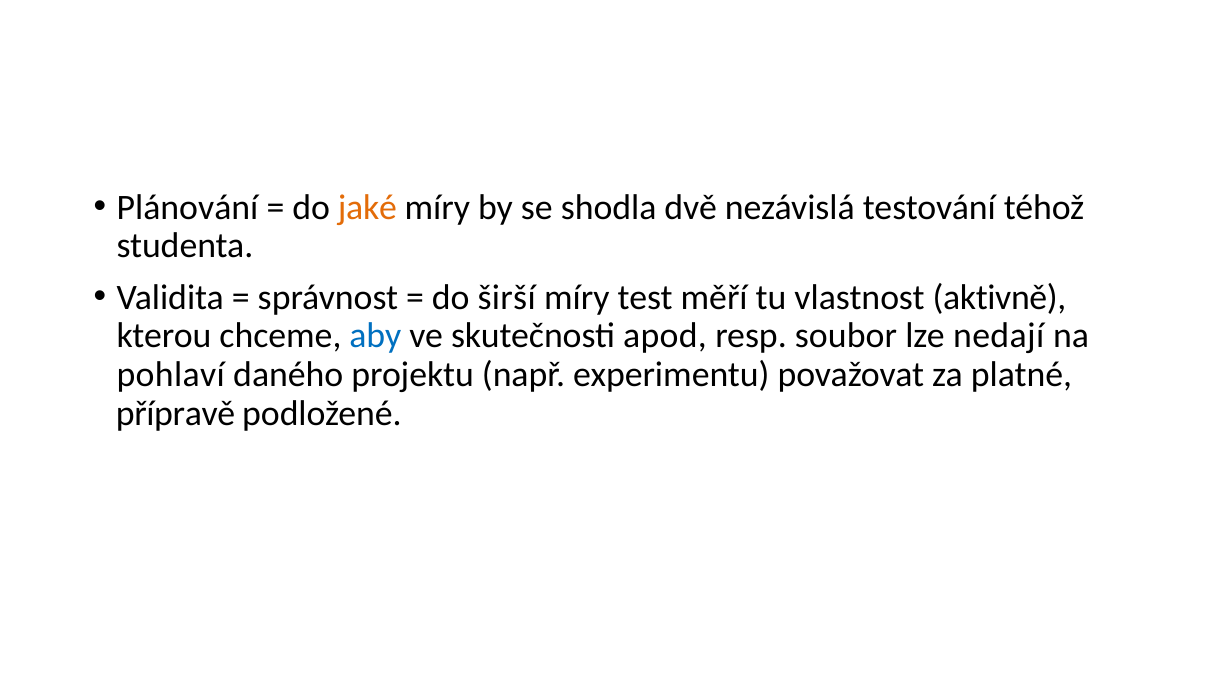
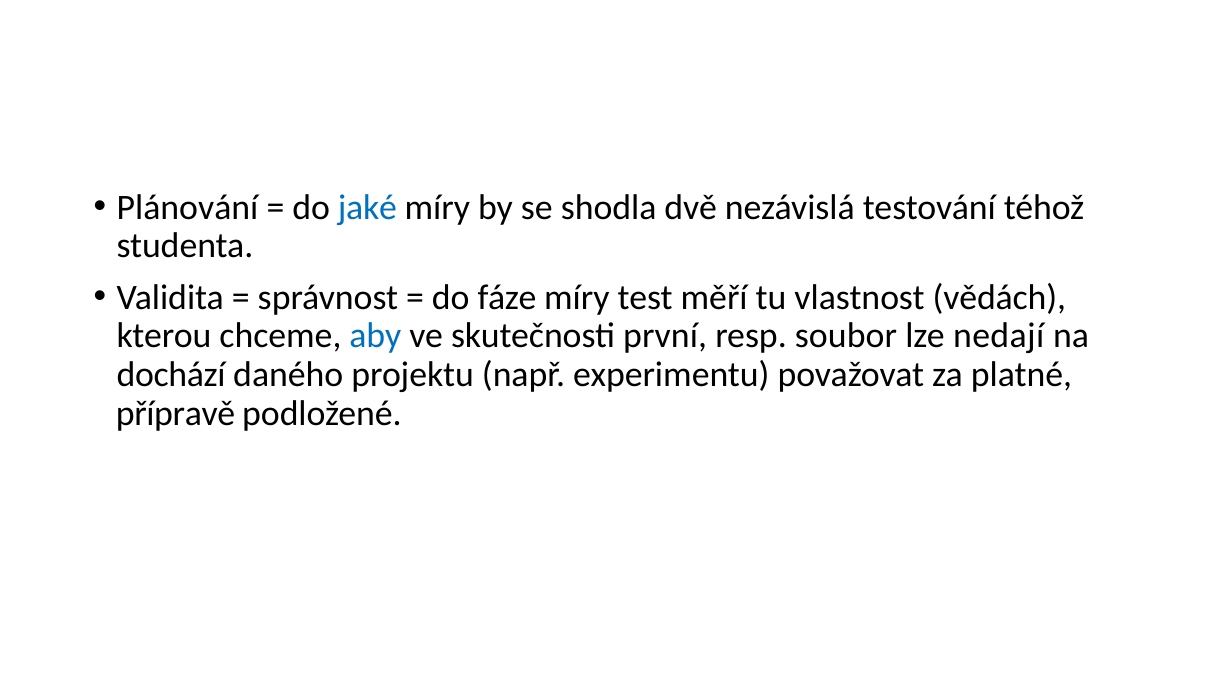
jaké colour: orange -> blue
širší: širší -> fáze
aktivně: aktivně -> vědách
apod: apod -> první
pohlaví: pohlaví -> dochází
